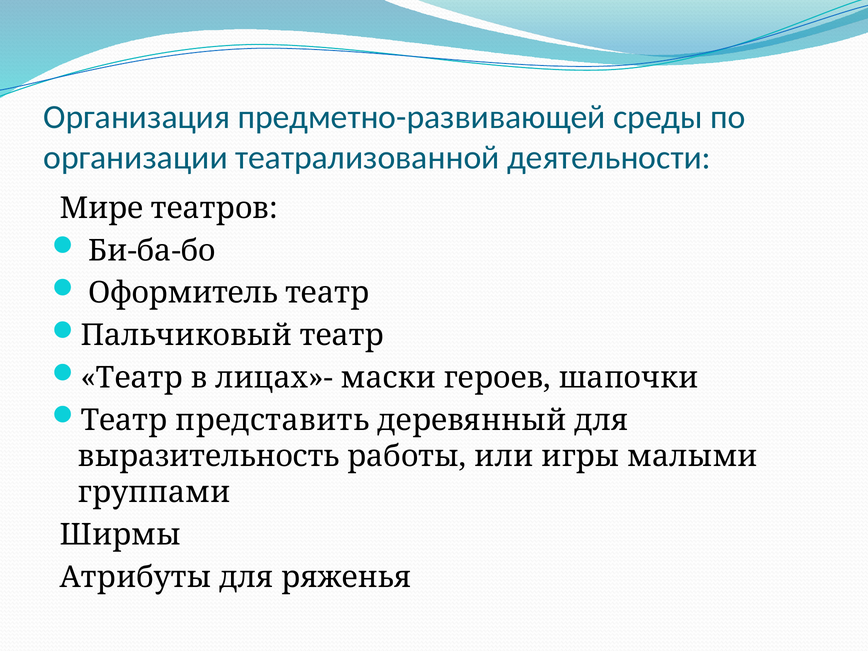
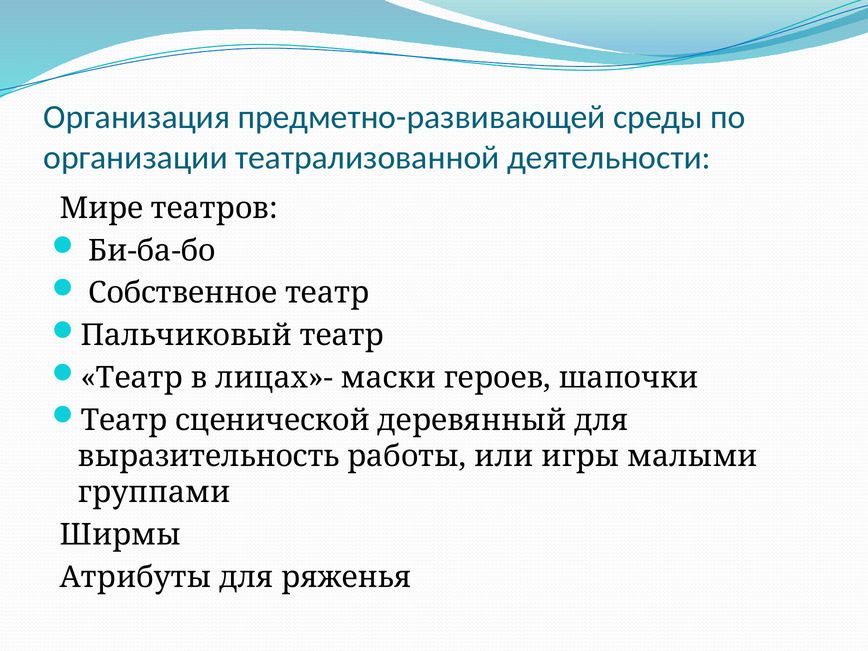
Оформитель: Оформитель -> Собственное
представить: представить -> сценической
